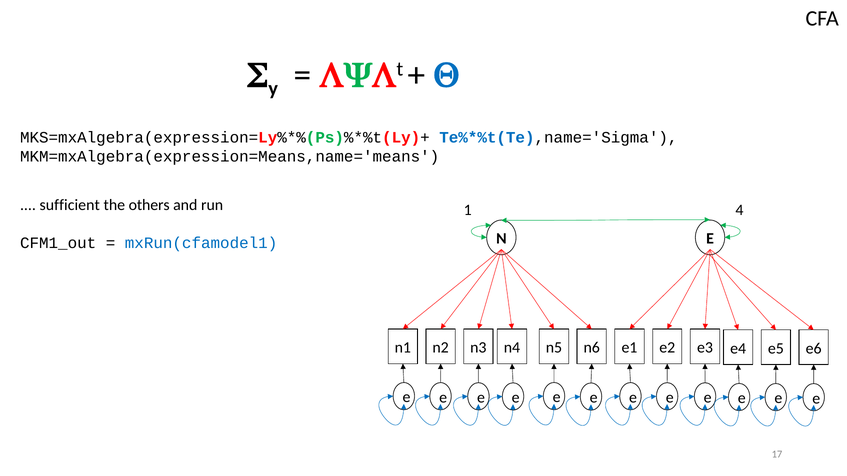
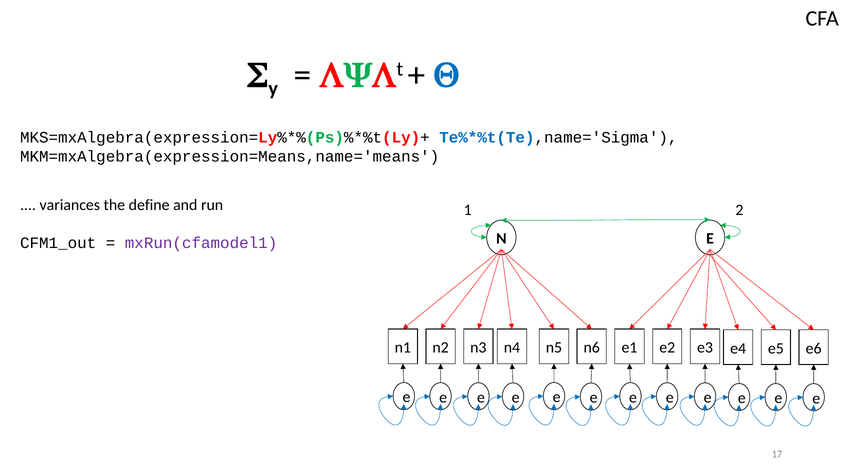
sufficient: sufficient -> variances
others: others -> define
4: 4 -> 2
mxRun(cfamodel1 colour: blue -> purple
